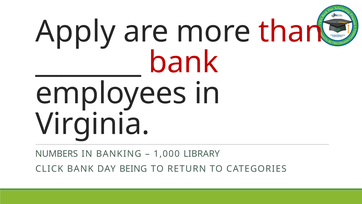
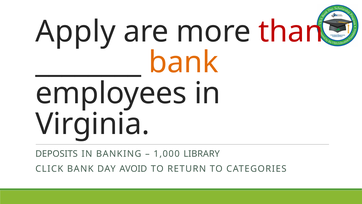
bank at (184, 62) colour: red -> orange
NUMBERS: NUMBERS -> DEPOSITS
BEING: BEING -> AVOID
